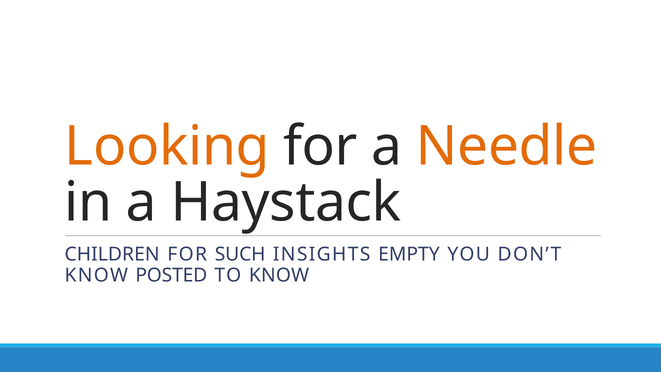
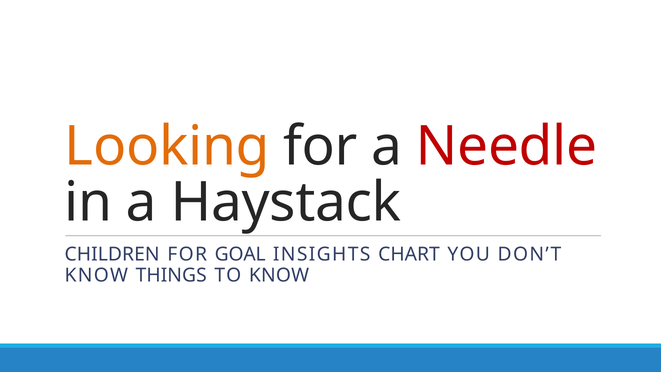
Needle colour: orange -> red
SUCH: SUCH -> GOAL
EMPTY: EMPTY -> CHART
POSTED: POSTED -> THINGS
